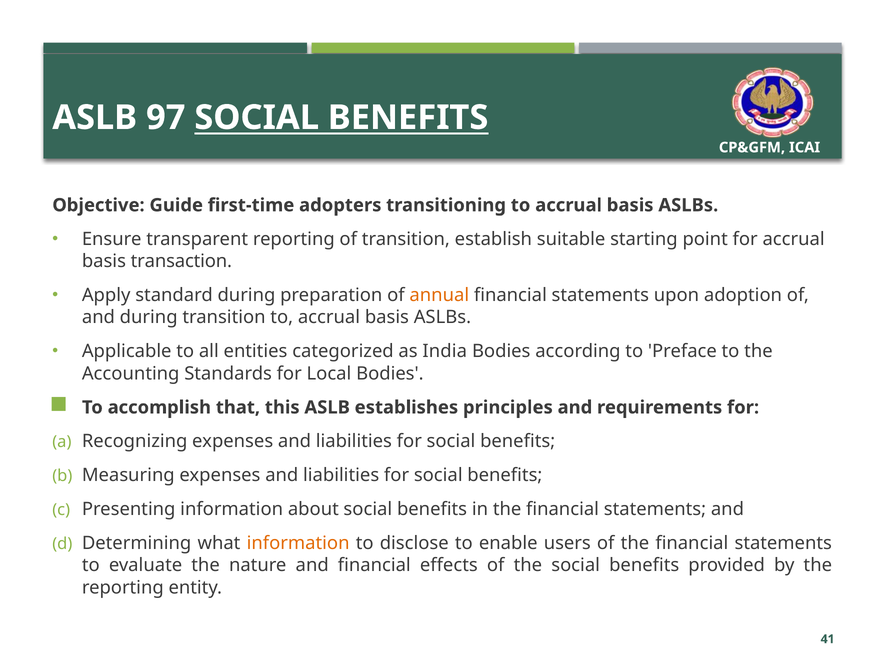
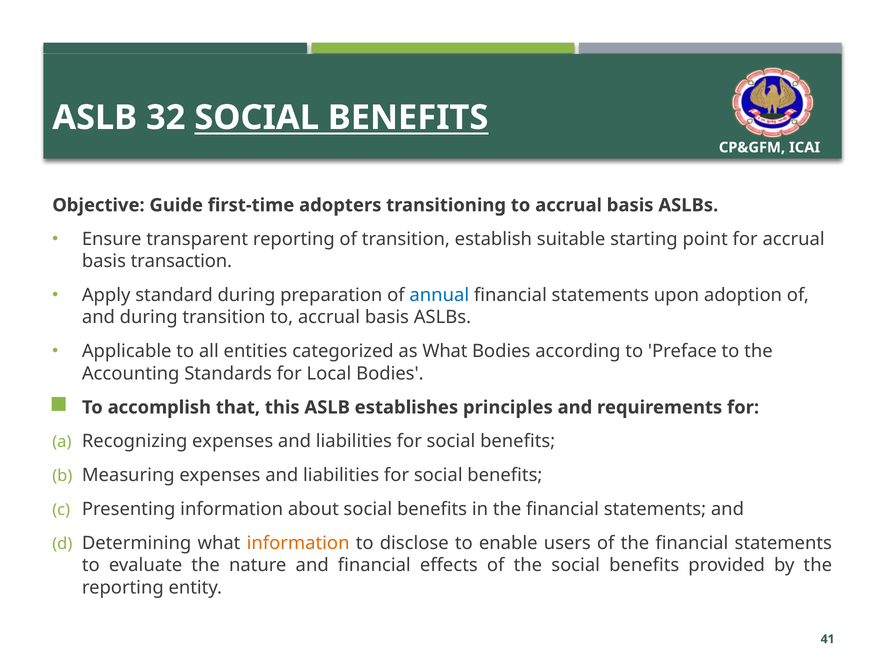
97: 97 -> 32
annual colour: orange -> blue
as India: India -> What
